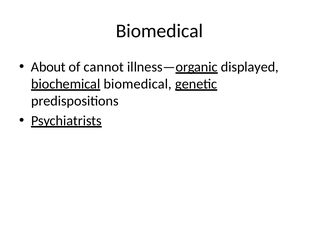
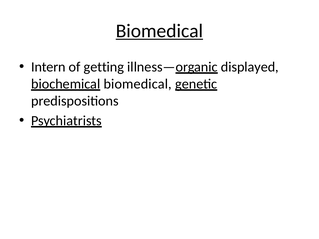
Biomedical at (159, 31) underline: none -> present
About: About -> Intern
cannot: cannot -> getting
